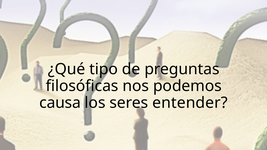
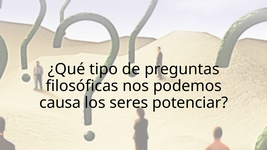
entender: entender -> potenciar
